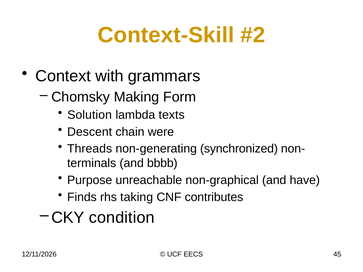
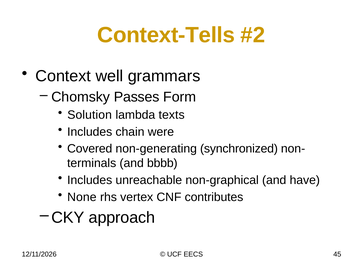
Context-Skill: Context-Skill -> Context-Tells
with: with -> well
Making: Making -> Passes
Descent at (90, 132): Descent -> Includes
Threads: Threads -> Covered
Purpose at (90, 180): Purpose -> Includes
Finds: Finds -> None
taking: taking -> vertex
condition: condition -> approach
